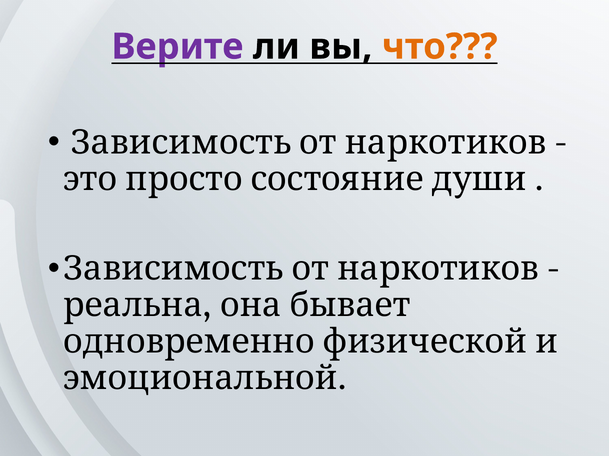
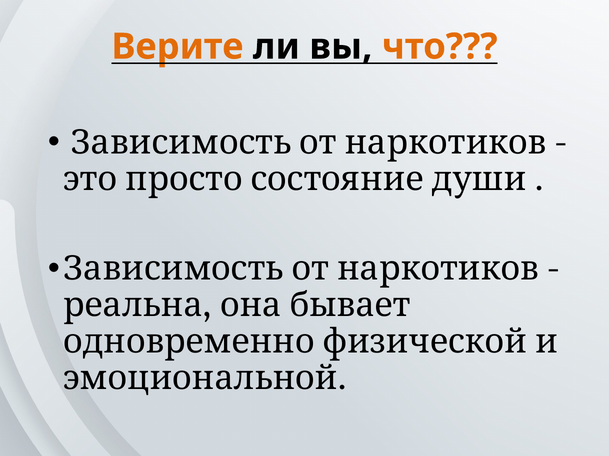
Верите colour: purple -> orange
